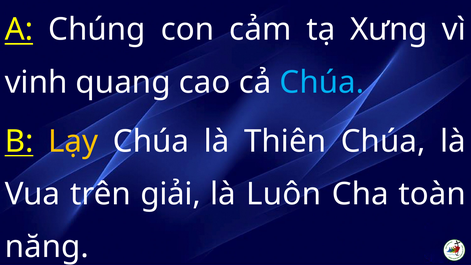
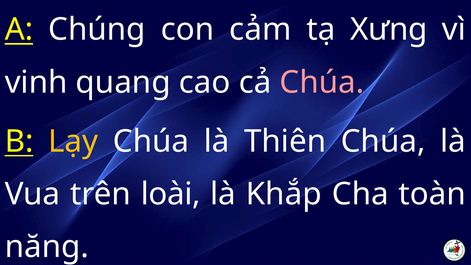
Chúa at (322, 82) colour: light blue -> pink
giải: giải -> loài
Luôn: Luôn -> Khắp
